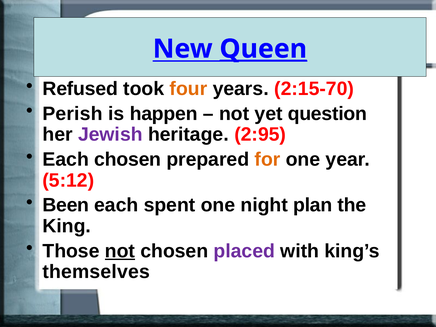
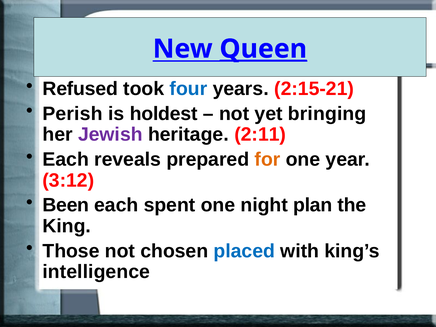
four colour: orange -> blue
2:15-70: 2:15-70 -> 2:15-21
happen: happen -> holdest
question: question -> bringing
2:95: 2:95 -> 2:11
Each chosen: chosen -> reveals
5:12: 5:12 -> 3:12
not at (120, 251) underline: present -> none
placed colour: purple -> blue
themselves: themselves -> intelligence
